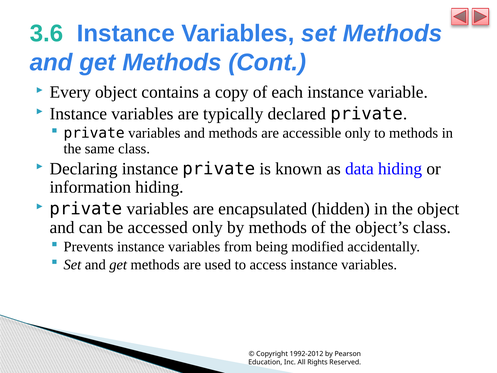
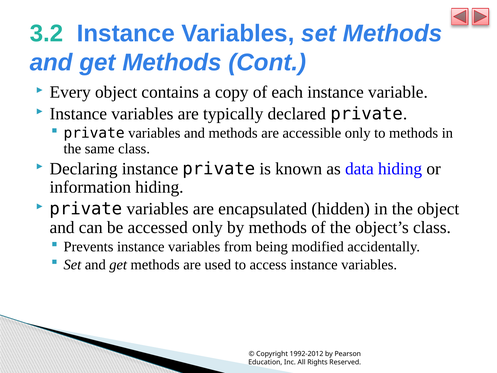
3.6: 3.6 -> 3.2
